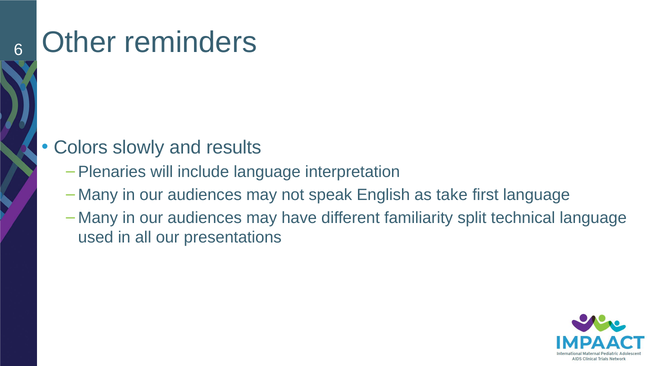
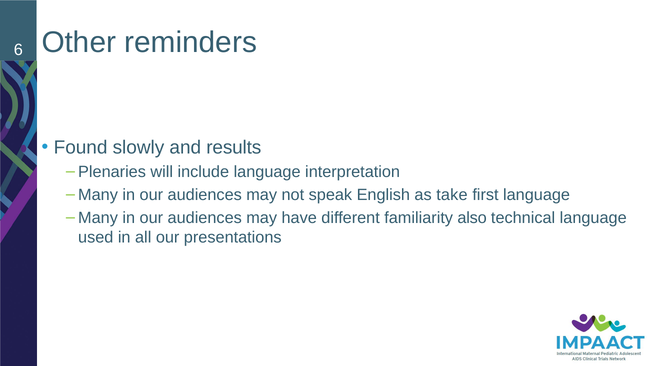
Colors: Colors -> Found
split: split -> also
